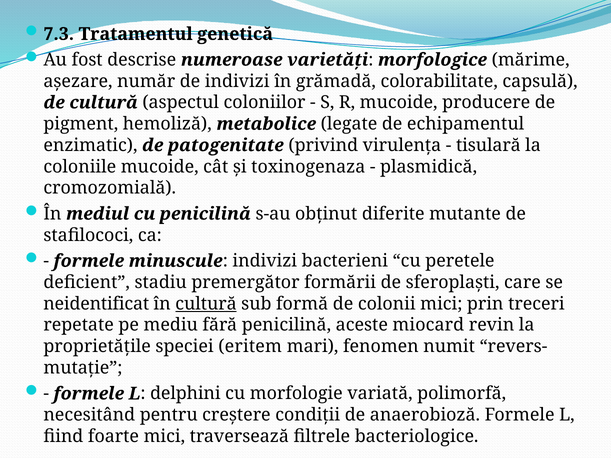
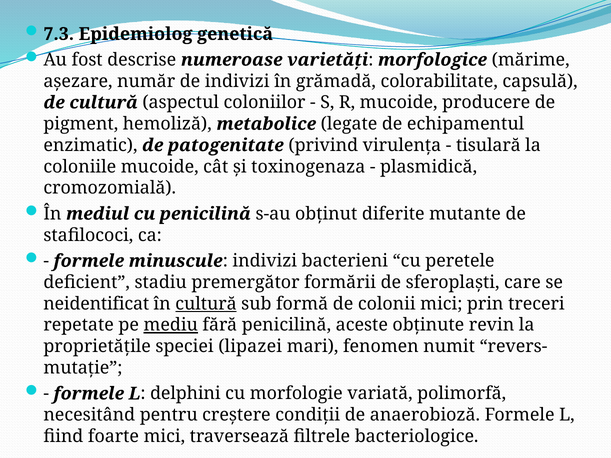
Tratamentul: Tratamentul -> Epidemiolog
mediu underline: none -> present
miocard: miocard -> obţinute
eritem: eritem -> lipazei
